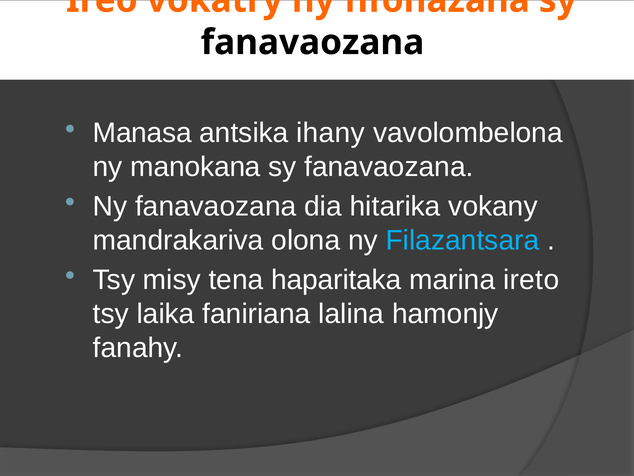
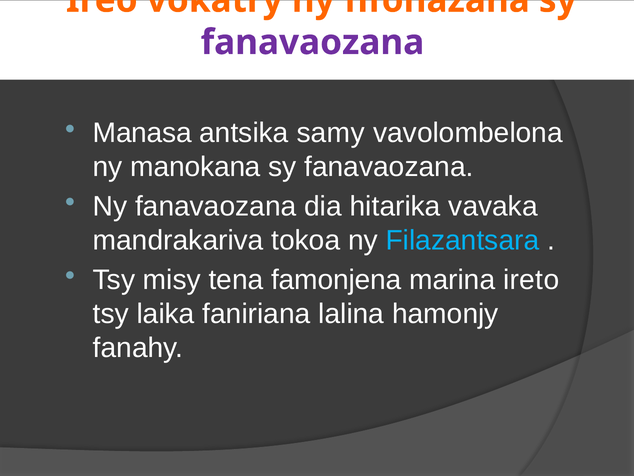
fanavaozana at (312, 42) colour: black -> purple
ihany: ihany -> samy
vokany: vokany -> vavaka
olona: olona -> tokoa
haparitaka: haparitaka -> famonjena
